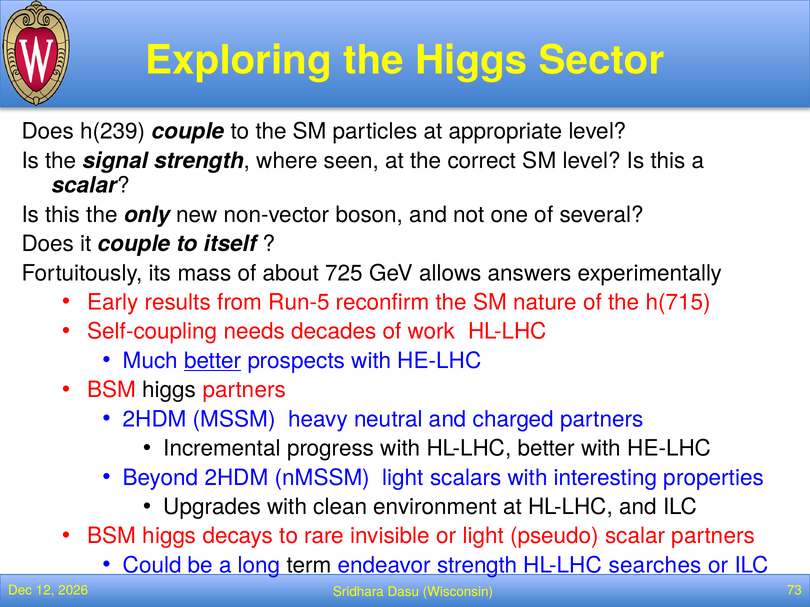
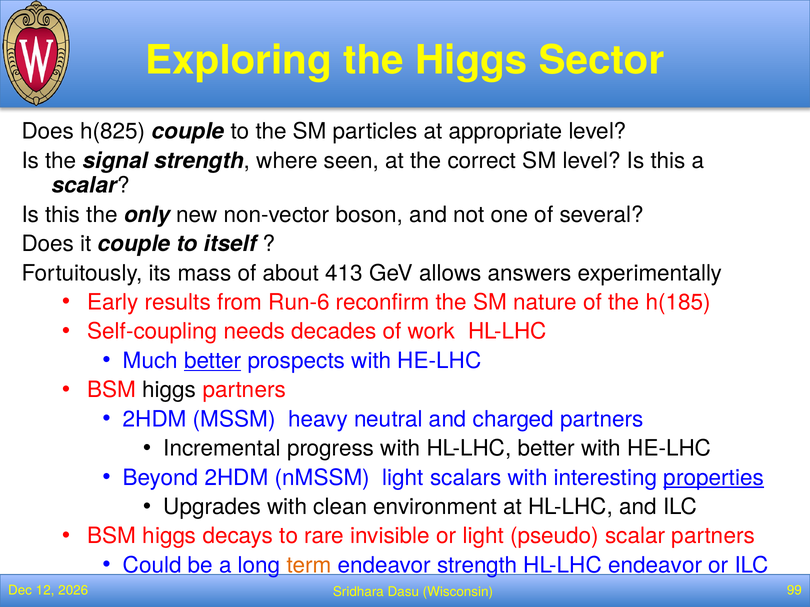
h(239: h(239 -> h(825
725: 725 -> 413
Run-5: Run-5 -> Run-6
h(715: h(715 -> h(185
properties underline: none -> present
term colour: black -> orange
HL-LHC searches: searches -> endeavor
73: 73 -> 99
